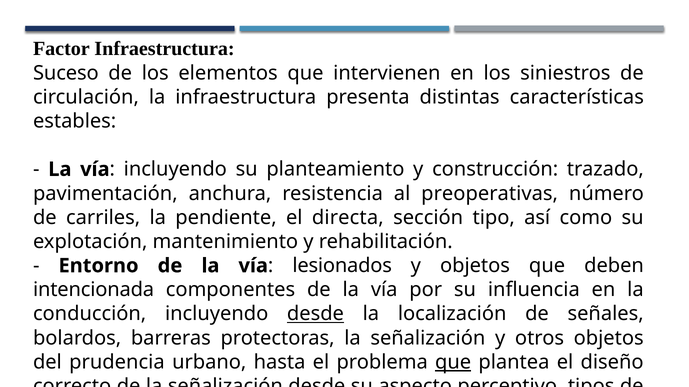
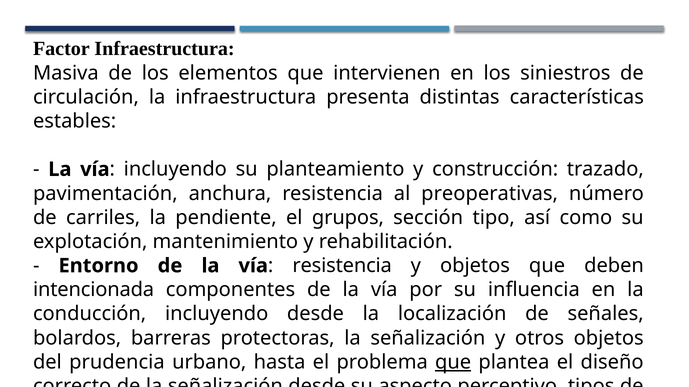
Suceso: Suceso -> Masiva
directa: directa -> grupos
lesionados at (342, 266): lesionados -> resistencia
desde at (315, 314) underline: present -> none
